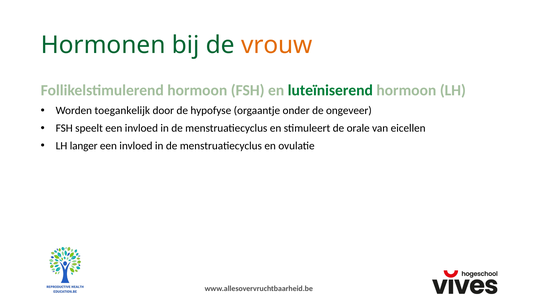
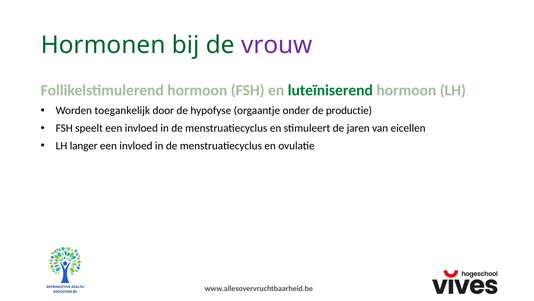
vrouw colour: orange -> purple
ongeveer: ongeveer -> productie
orale: orale -> jaren
